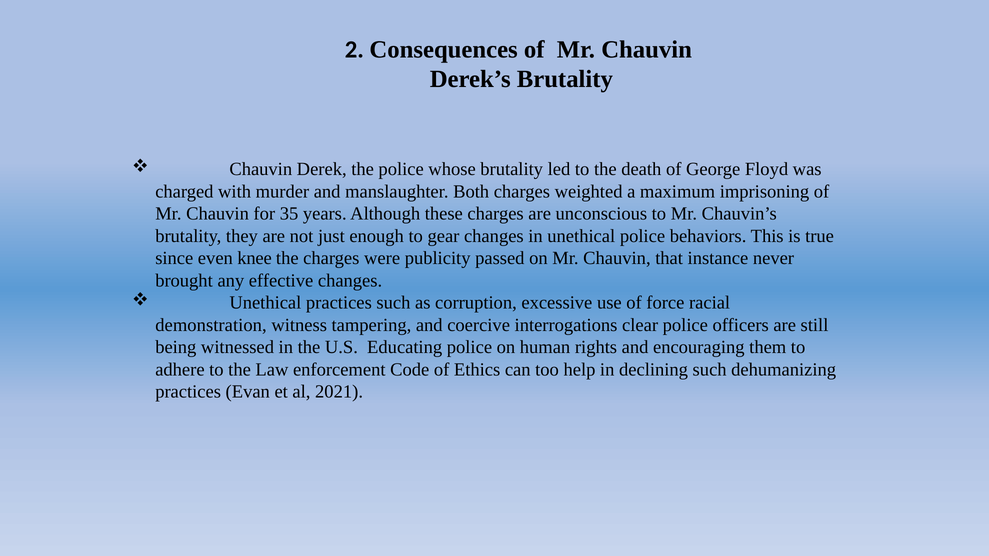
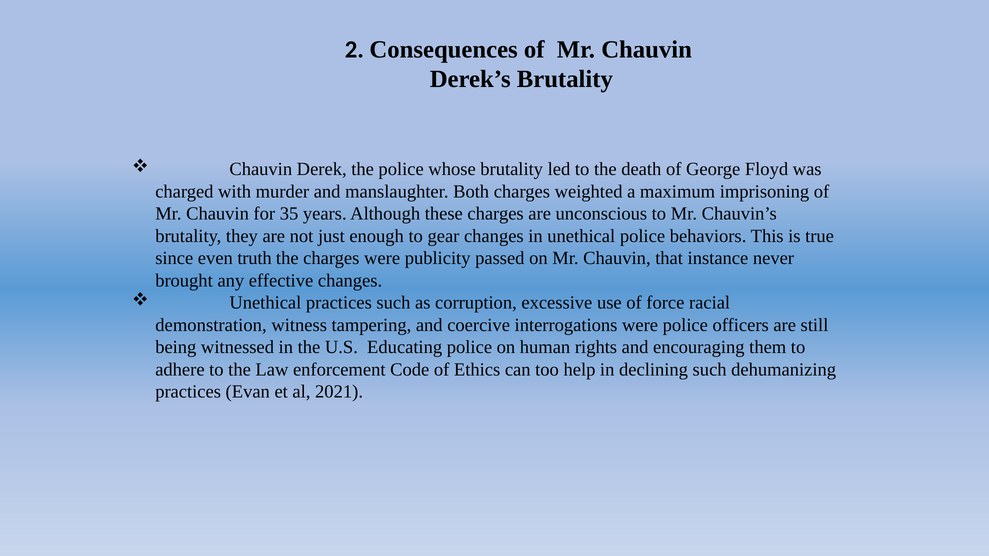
knee: knee -> truth
interrogations clear: clear -> were
